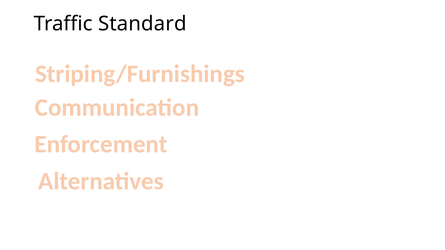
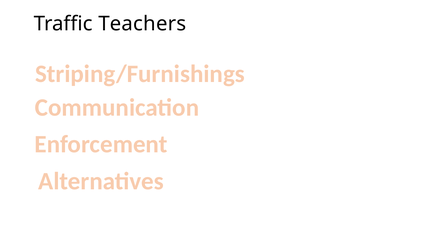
Standard: Standard -> Teachers
